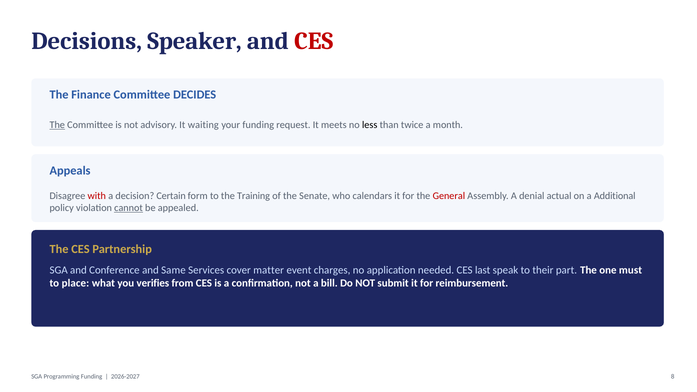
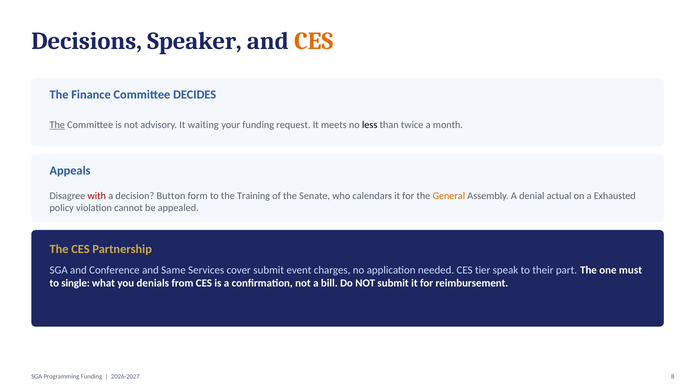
CES at (314, 41) colour: red -> orange
Certain: Certain -> Button
General colour: red -> orange
Additional: Additional -> Exhausted
cannot underline: present -> none
cover matter: matter -> submit
last: last -> tier
place: place -> single
verifies: verifies -> denials
